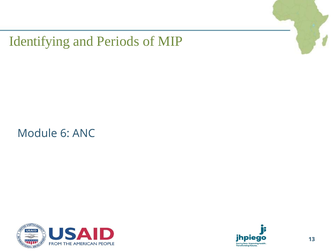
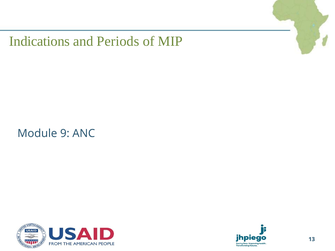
Identifying: Identifying -> Indications
6: 6 -> 9
